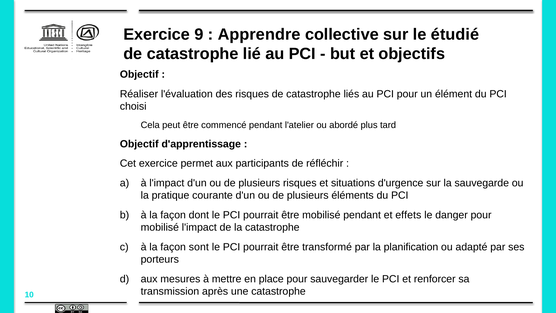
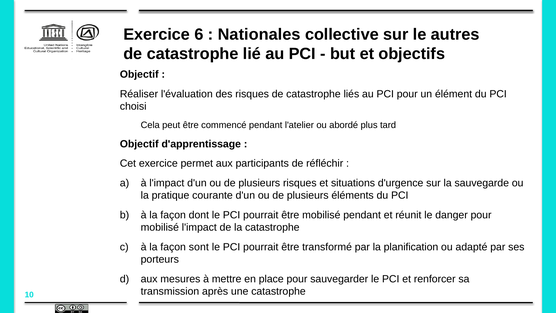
9: 9 -> 6
Apprendre: Apprendre -> Nationales
étudié: étudié -> autres
effets: effets -> réunit
